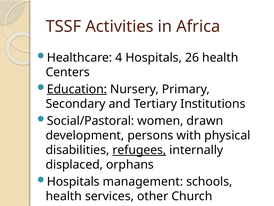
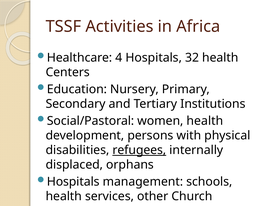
26: 26 -> 32
Education underline: present -> none
women drawn: drawn -> health
